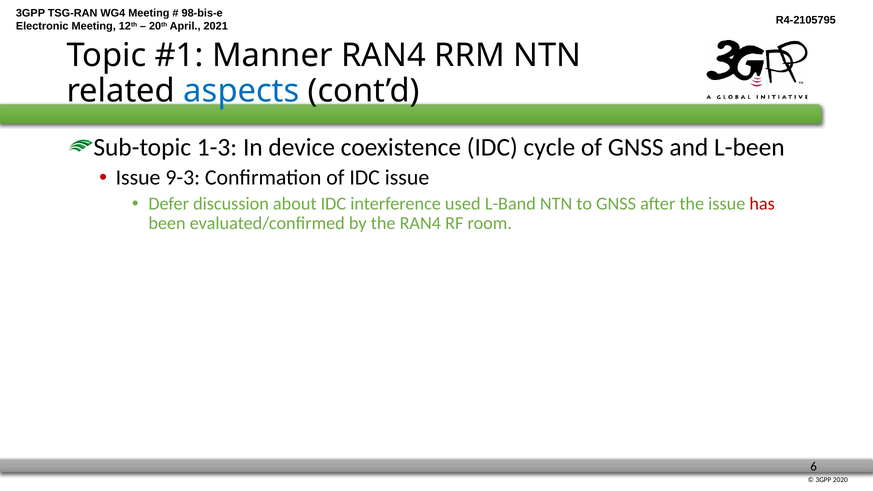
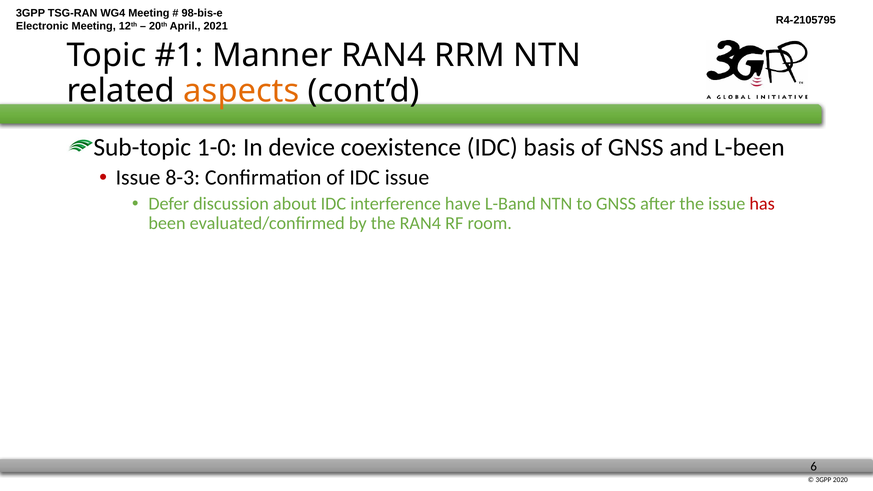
aspects colour: blue -> orange
1-3: 1-3 -> 1-0
cycle: cycle -> basis
9-3: 9-3 -> 8-3
used: used -> have
